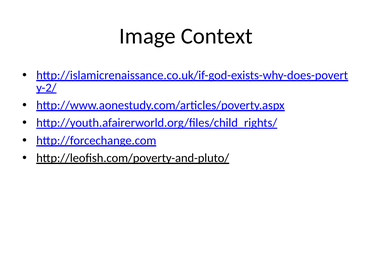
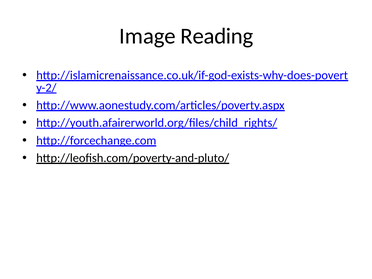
Context: Context -> Reading
